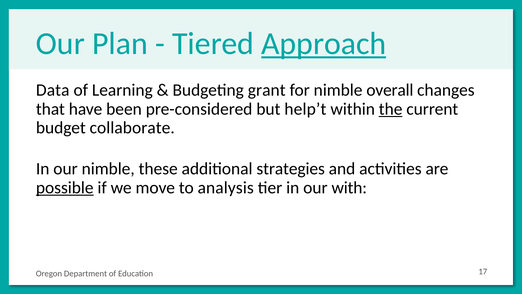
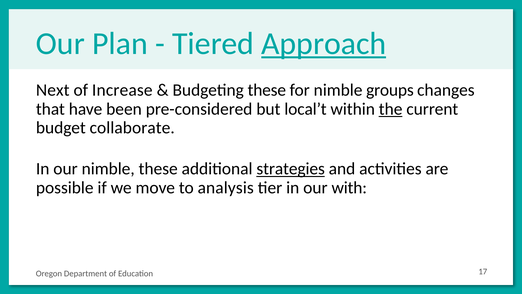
Data: Data -> Next
Learning: Learning -> Increase
Budgeting grant: grant -> these
overall: overall -> groups
help’t: help’t -> local’t
strategies underline: none -> present
possible underline: present -> none
